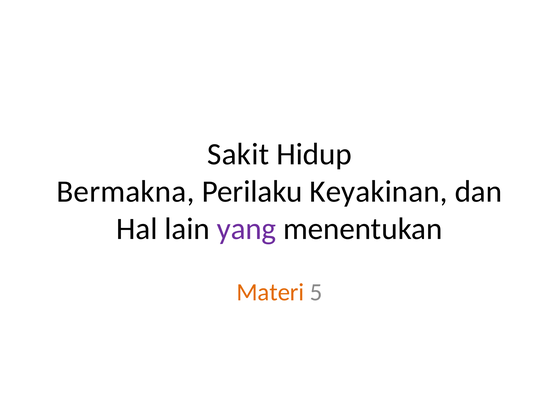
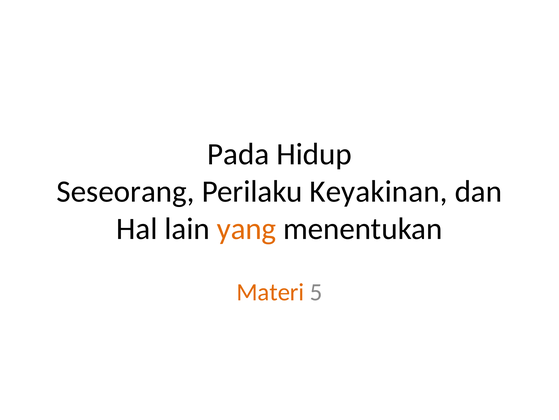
Sakit: Sakit -> Pada
Bermakna: Bermakna -> Seseorang
yang colour: purple -> orange
